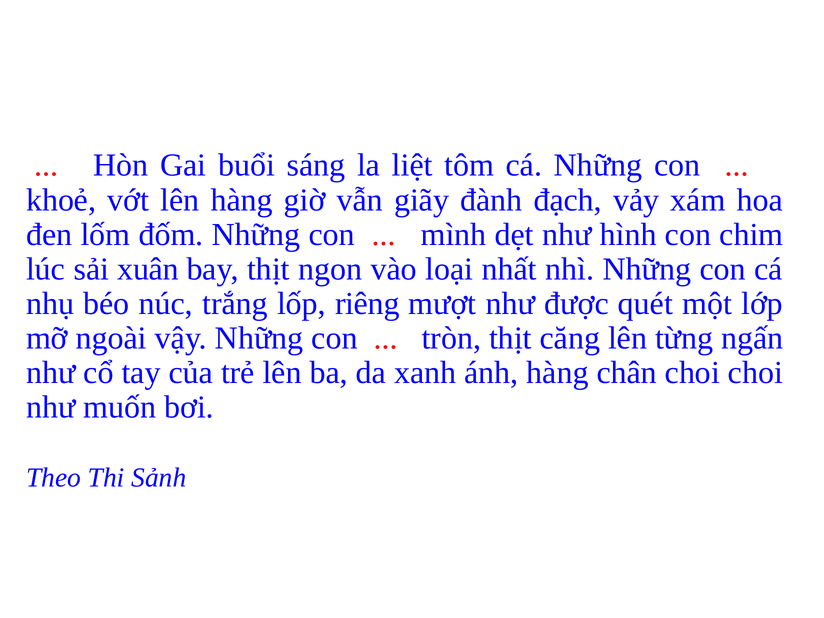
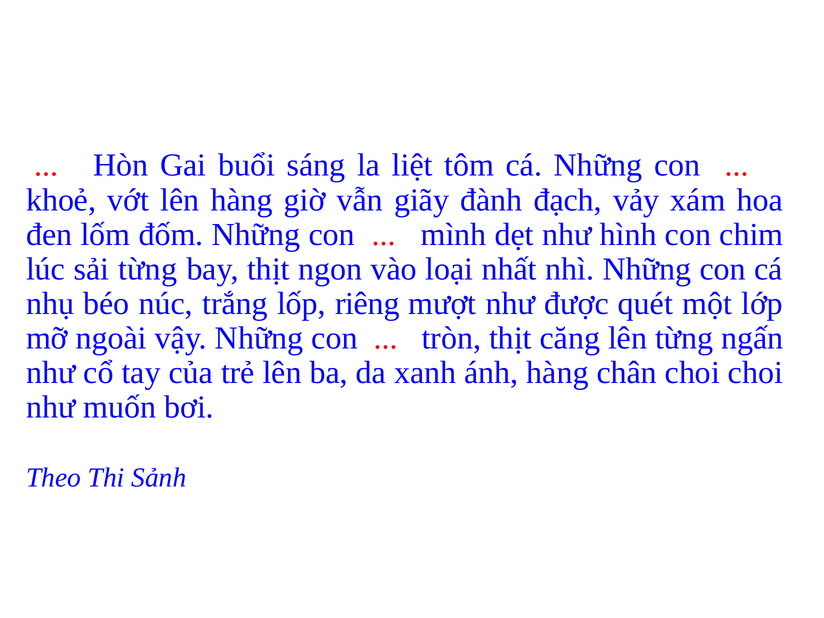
sải xuân: xuân -> từng
